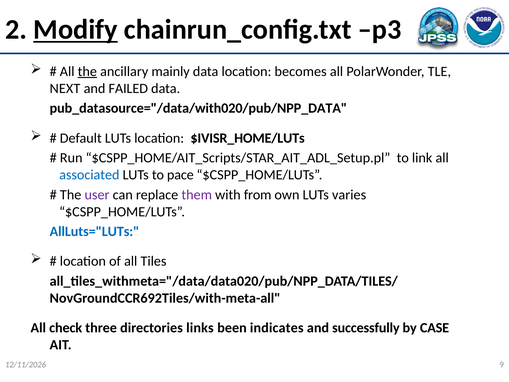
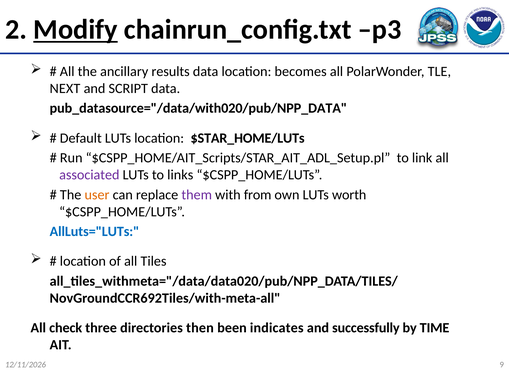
the at (87, 71) underline: present -> none
mainly: mainly -> results
FAILED: FAILED -> SCRIPT
$IVISR_HOME/LUTs: $IVISR_HOME/LUTs -> $STAR_HOME/LUTs
associated colour: blue -> purple
pace: pace -> links
user colour: purple -> orange
varies: varies -> worth
links: links -> then
CASE: CASE -> TIME
